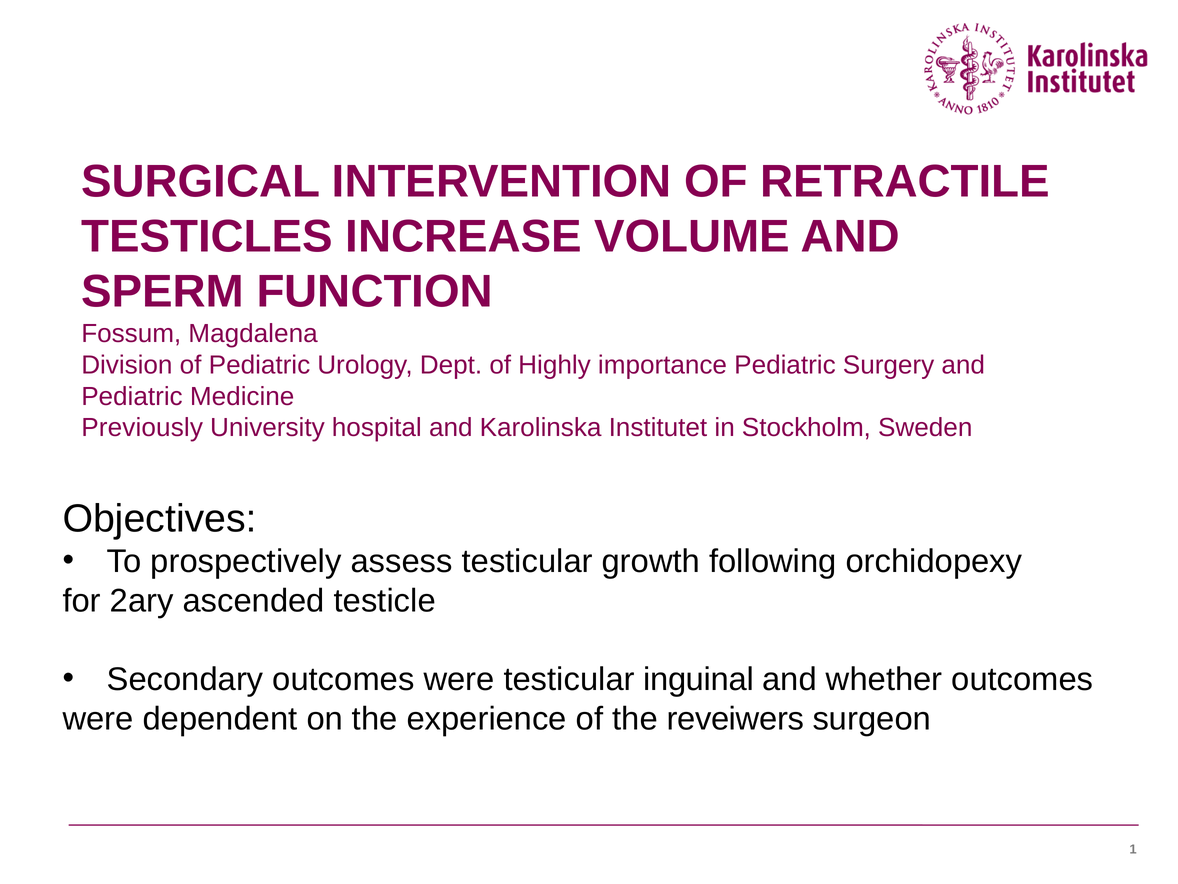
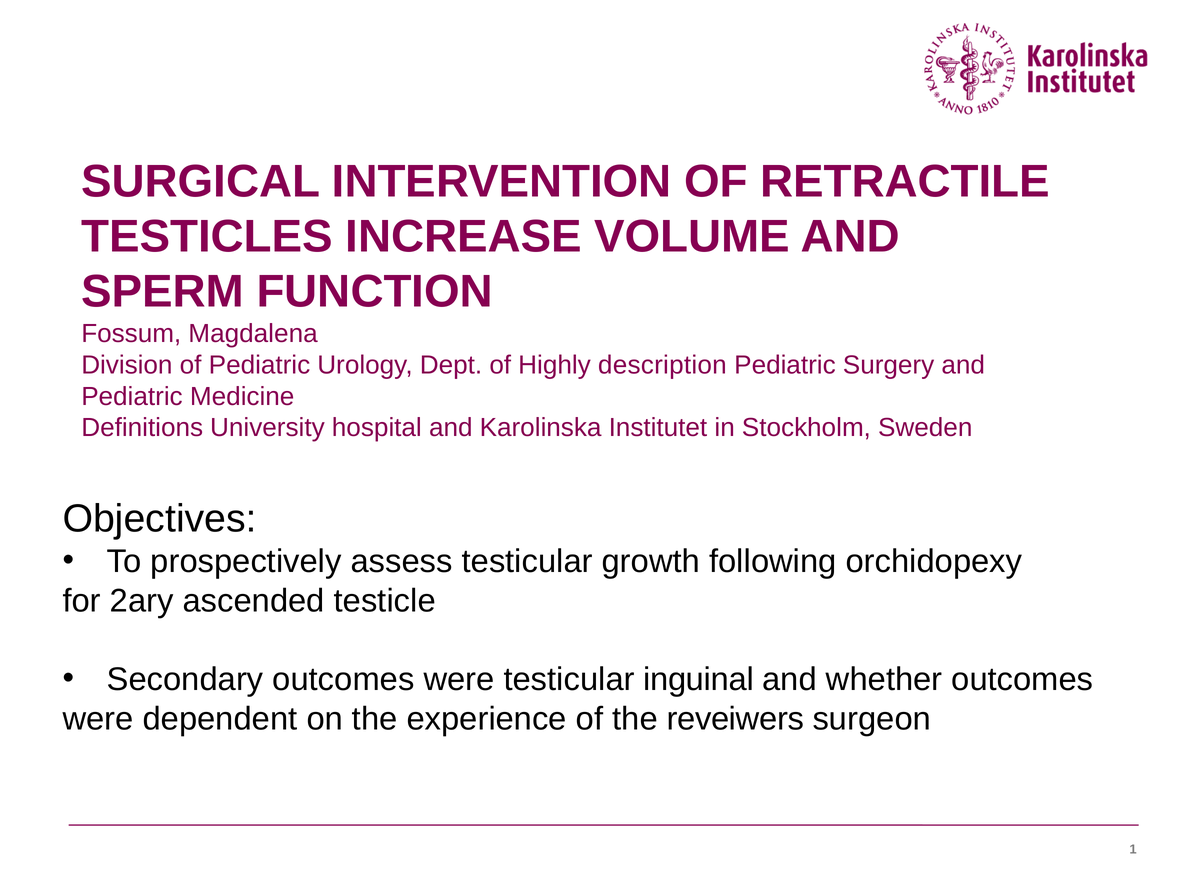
importance: importance -> description
Previously: Previously -> Definitions
